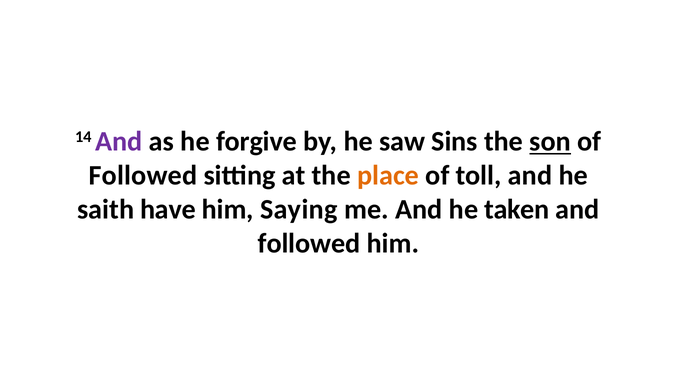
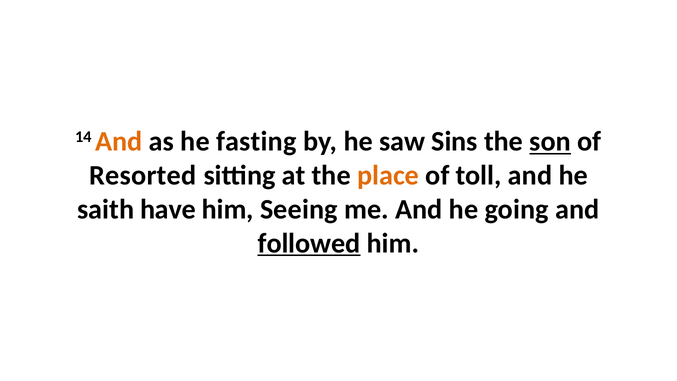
And at (119, 142) colour: purple -> orange
forgive: forgive -> fasting
Followed at (143, 175): Followed -> Resorted
Saying: Saying -> Seeing
taken: taken -> going
followed at (309, 243) underline: none -> present
